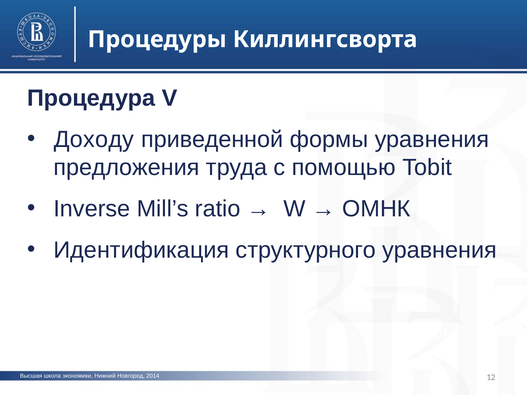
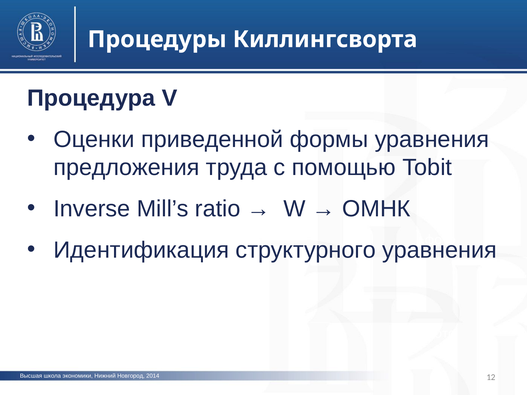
Доходу: Доходу -> Оценки
